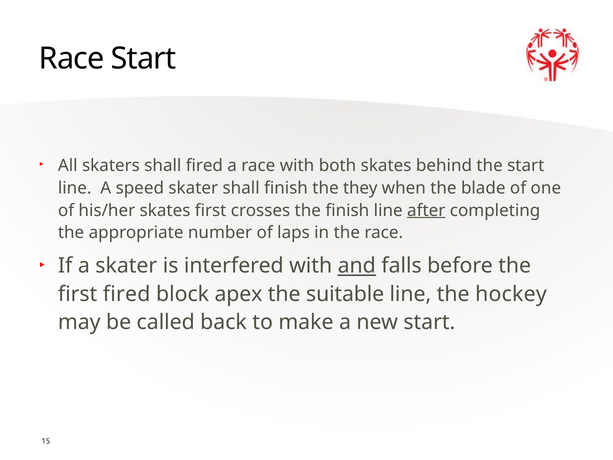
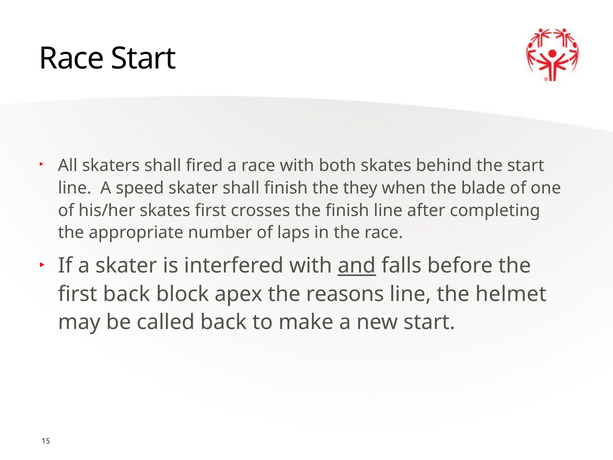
after underline: present -> none
first fired: fired -> back
suitable: suitable -> reasons
hockey: hockey -> helmet
